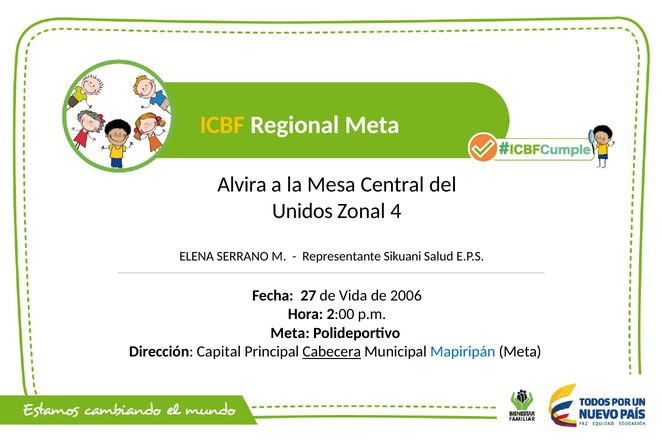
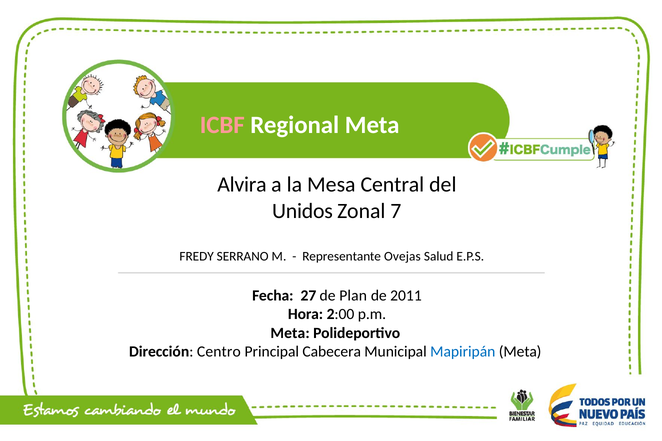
ICBF colour: yellow -> pink
4: 4 -> 7
ELENA: ELENA -> FREDY
Sikuani: Sikuani -> Ovejas
Vida: Vida -> Plan
2006: 2006 -> 2011
Capital: Capital -> Centro
Cabecera underline: present -> none
